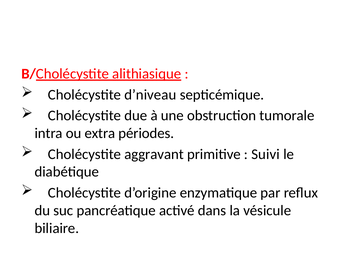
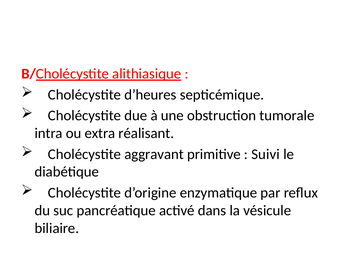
d’niveau: d’niveau -> d’heures
périodes: périodes -> réalisant
